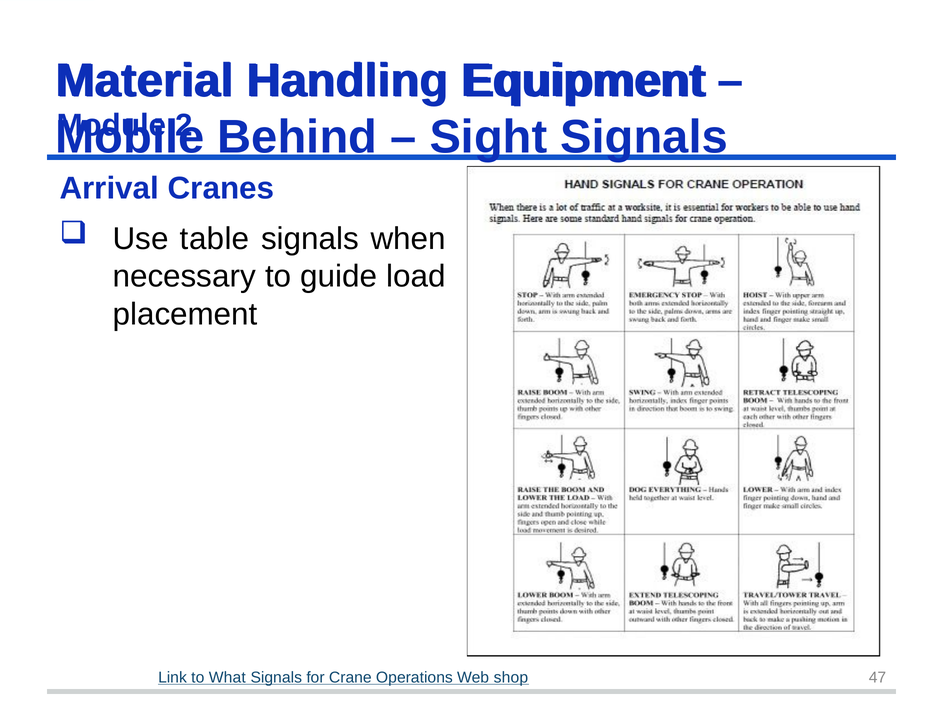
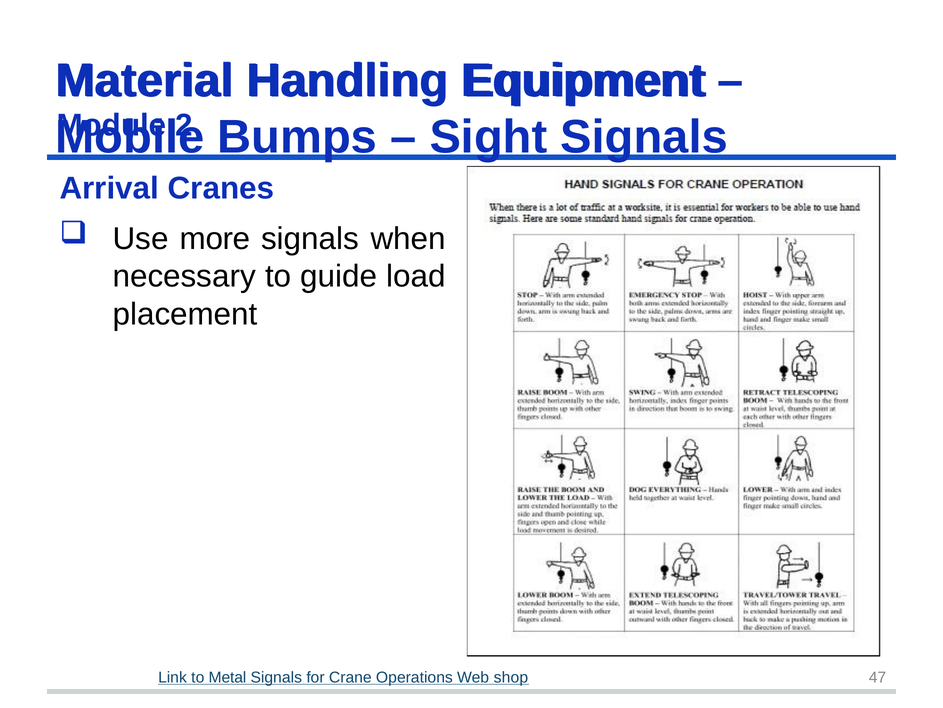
Behind: Behind -> Bumps
table: table -> more
What: What -> Metal
